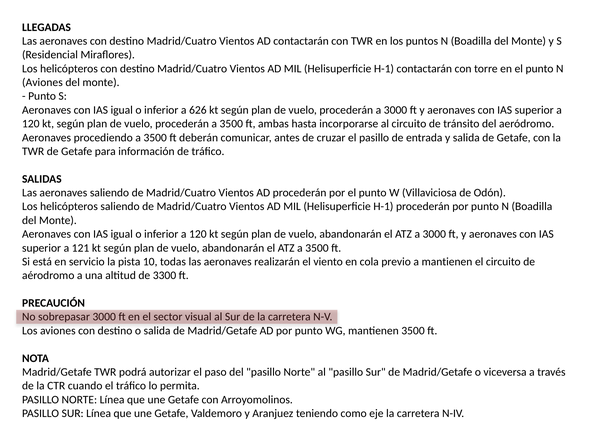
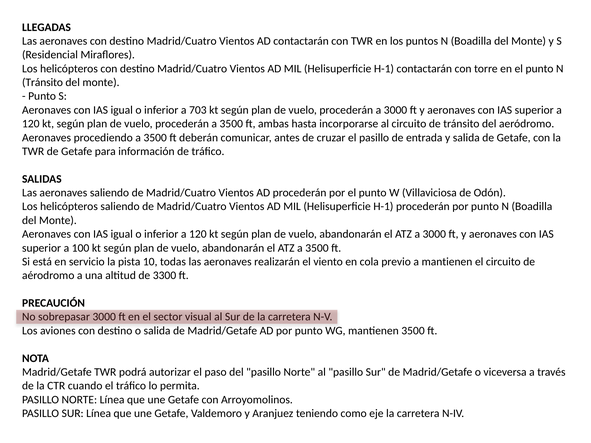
Aviones at (42, 82): Aviones -> Tránsito
626: 626 -> 703
121: 121 -> 100
